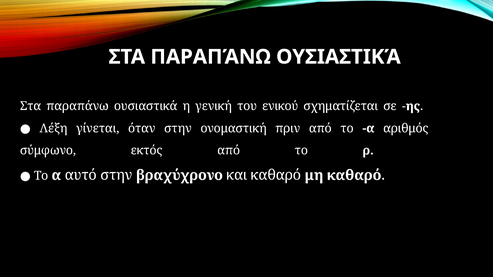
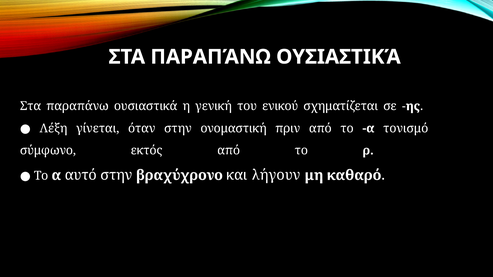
αριθμός: αριθμός -> τονισμό
και καθαρό: καθαρό -> λήγουν
